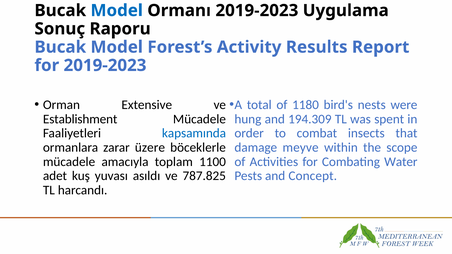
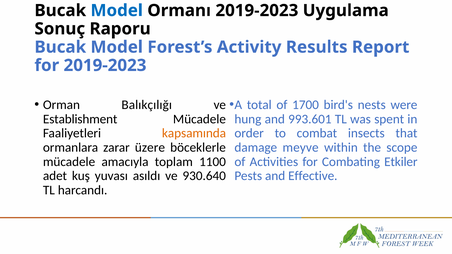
Extensive: Extensive -> Balıkçılığı
1180: 1180 -> 1700
194.309: 194.309 -> 993.601
kapsamında colour: blue -> orange
Water: Water -> Etkiler
787.825: 787.825 -> 930.640
Concept: Concept -> Effective
